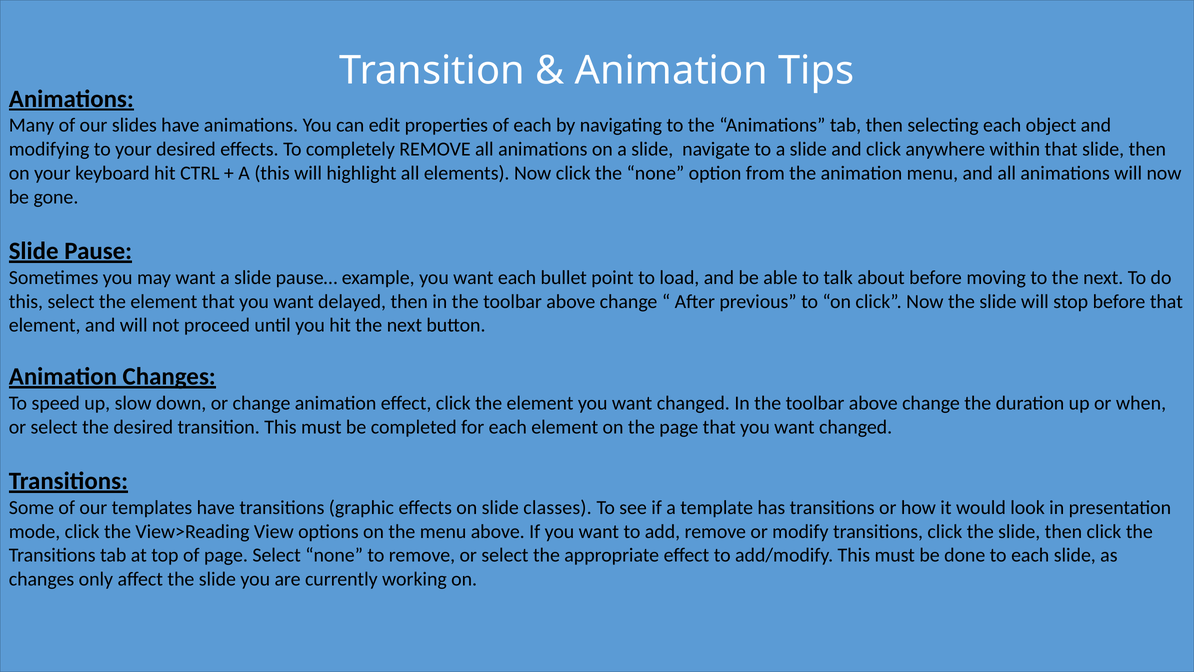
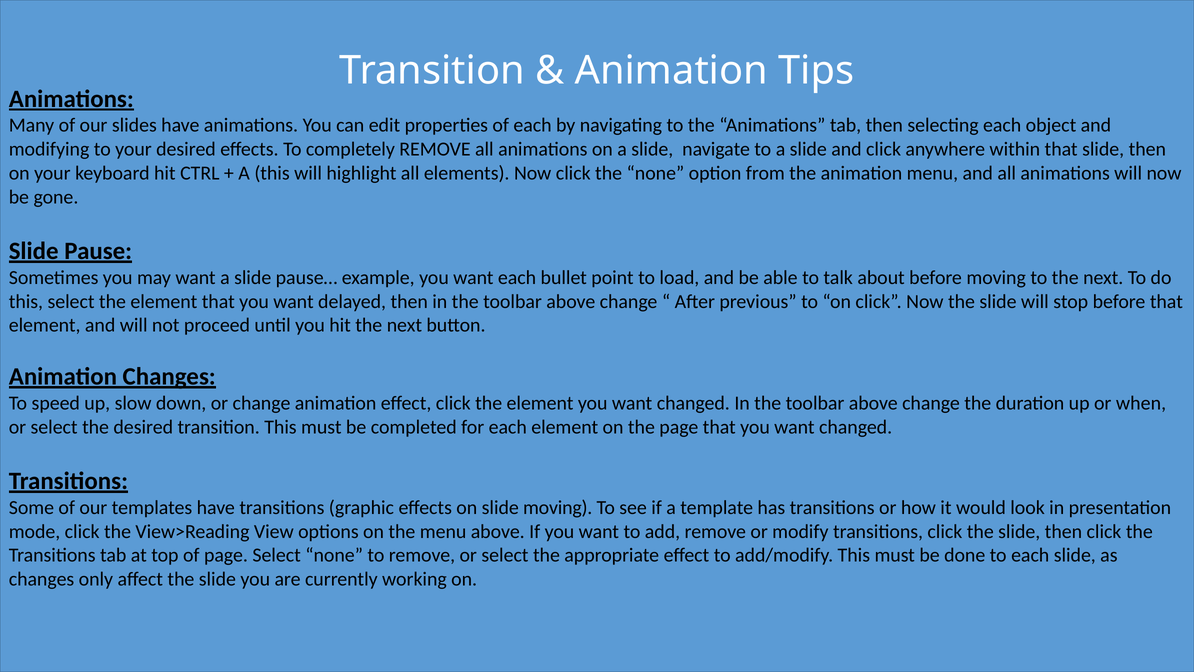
slide classes: classes -> moving
